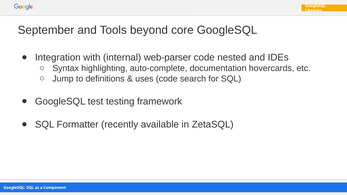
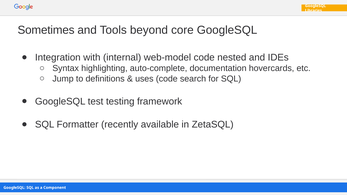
September: September -> Sometimes
web-parser: web-parser -> web-model
